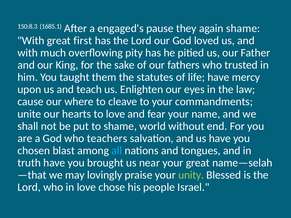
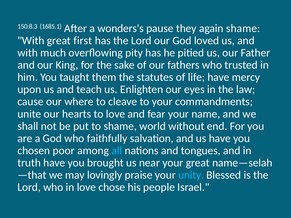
engaged's: engaged's -> wonders's
teachers: teachers -> faithfully
blast: blast -> poor
unity colour: light green -> light blue
